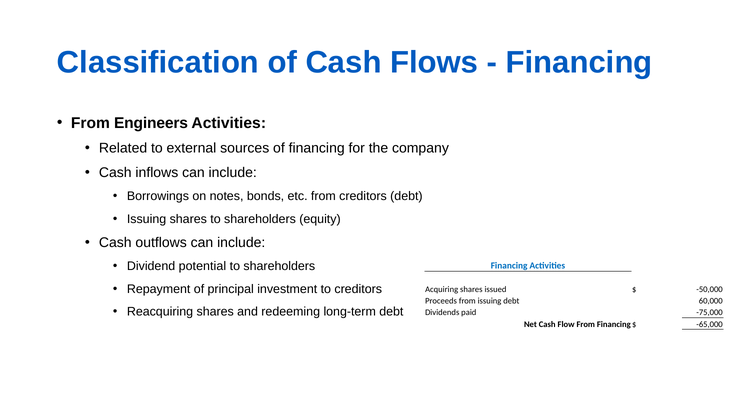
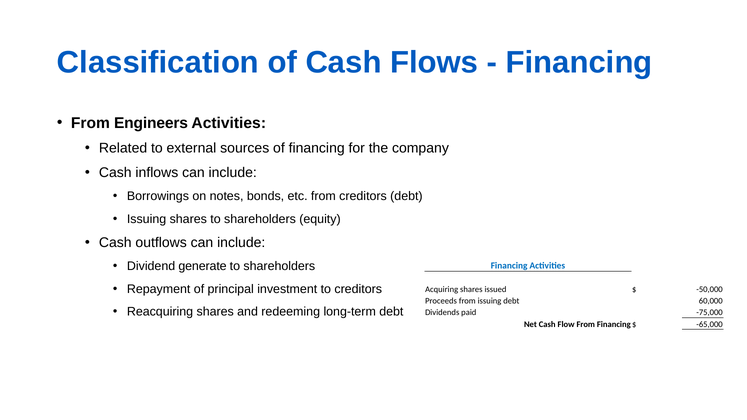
potential: potential -> generate
